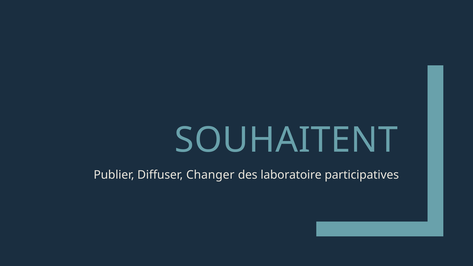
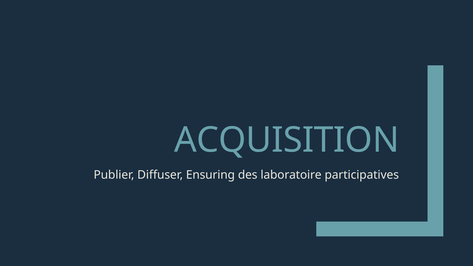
SOUHAITENT: SOUHAITENT -> ACQUISITION
Changer: Changer -> Ensuring
